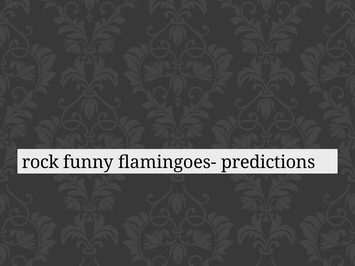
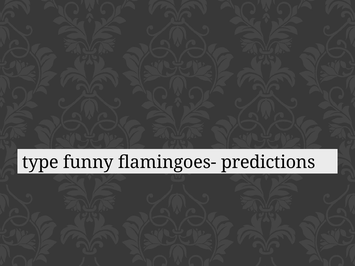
rock: rock -> type
